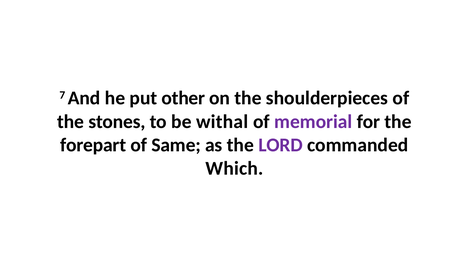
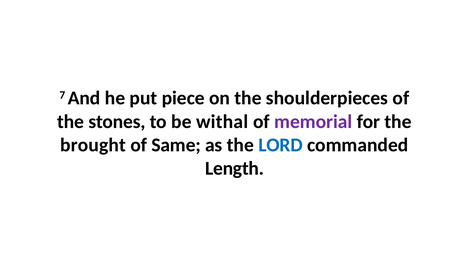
other: other -> piece
forepart: forepart -> brought
LORD colour: purple -> blue
Which: Which -> Length
